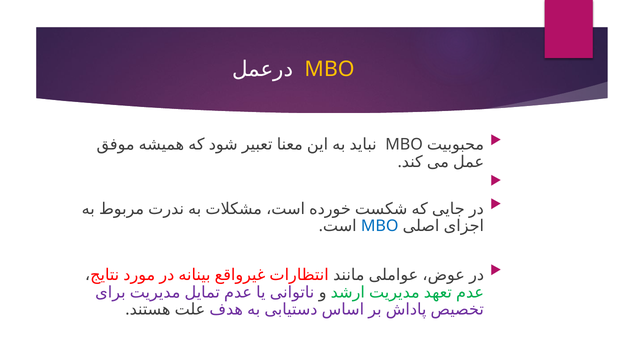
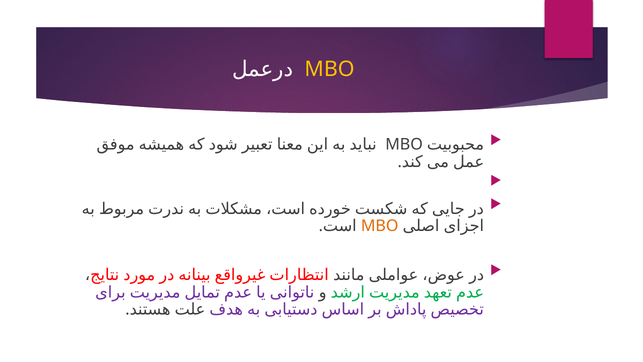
MBO at (380, 226) colour: blue -> orange
